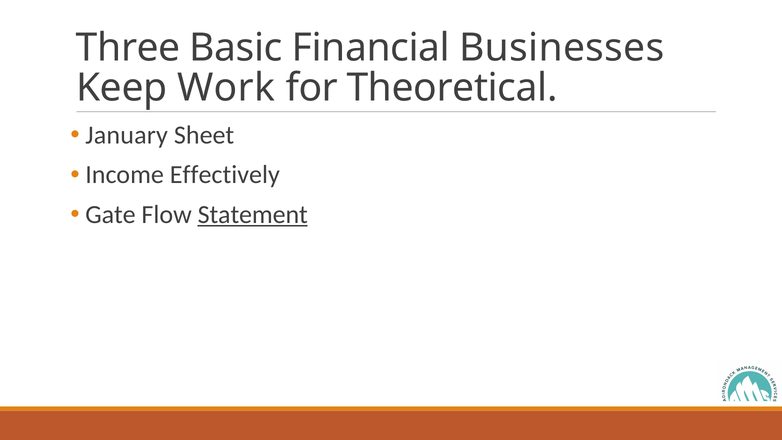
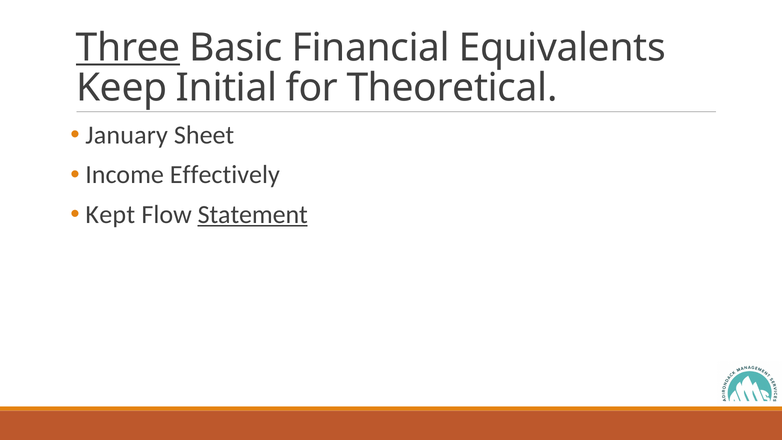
Three underline: none -> present
Businesses: Businesses -> Equivalents
Work: Work -> Initial
Gate: Gate -> Kept
